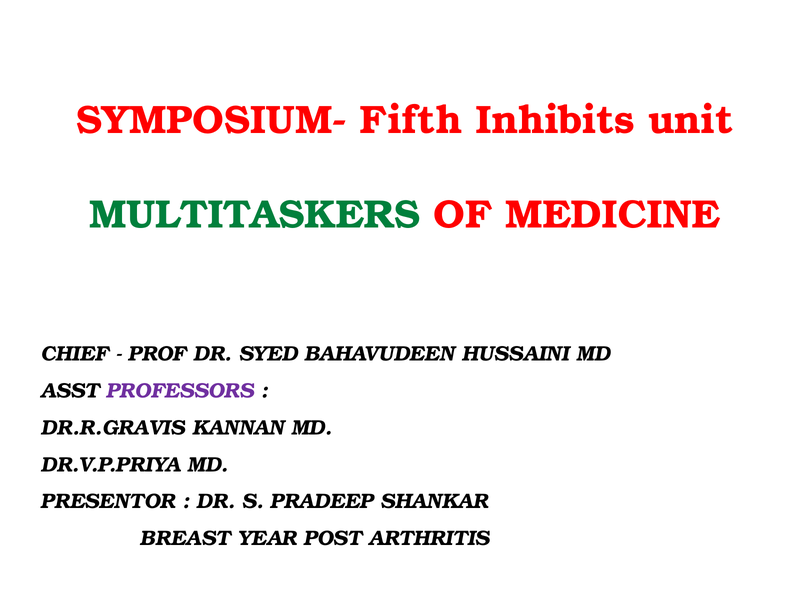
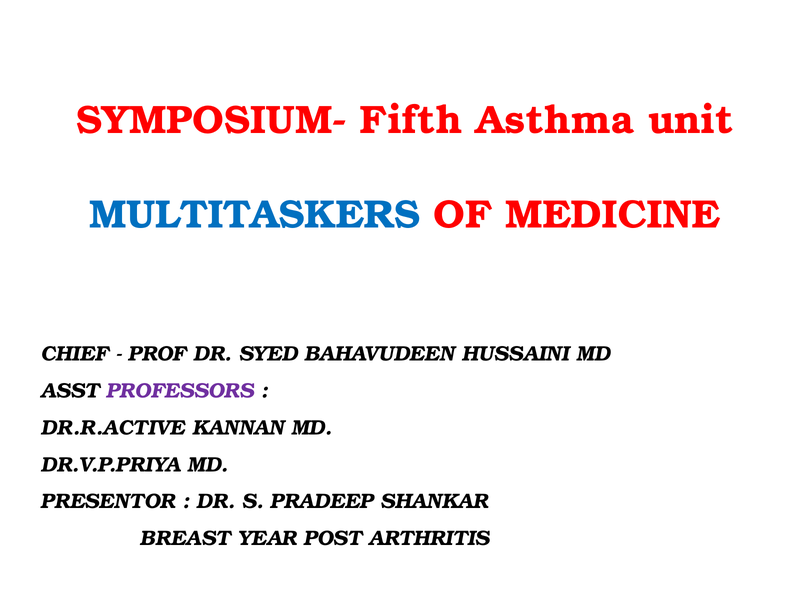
Inhibits: Inhibits -> Asthma
MULTITASKERS colour: green -> blue
DR.R.GRAVIS: DR.R.GRAVIS -> DR.R.ACTIVE
